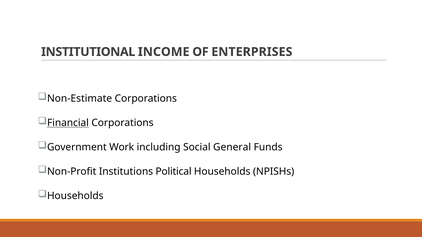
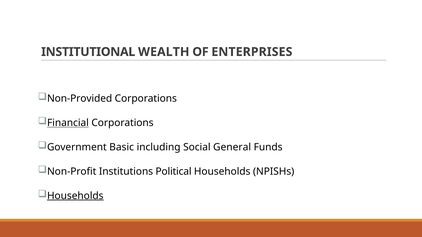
INCOME: INCOME -> WEALTH
Non-Estimate: Non-Estimate -> Non-Provided
Work: Work -> Basic
Households at (75, 196) underline: none -> present
